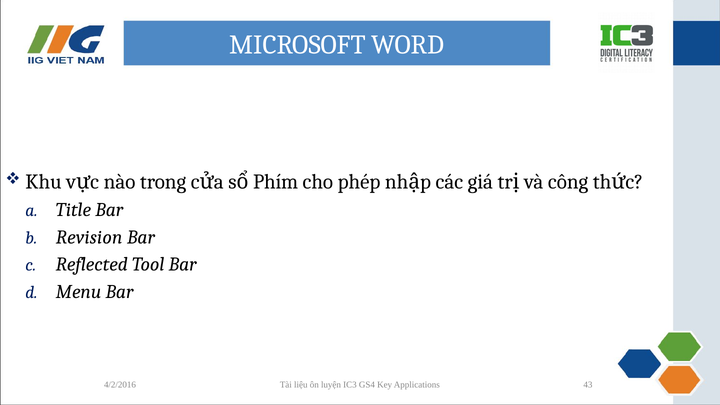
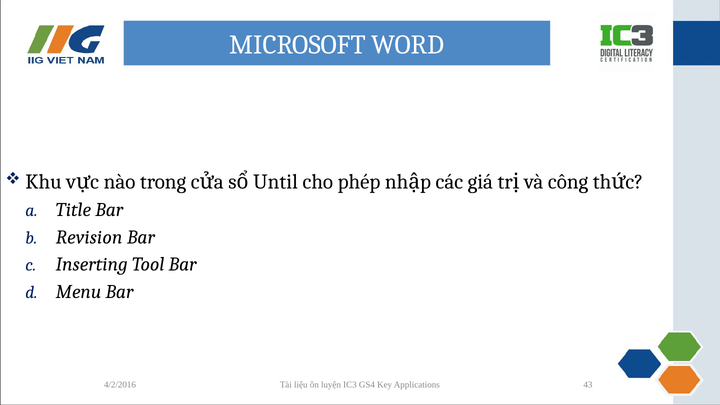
Phím: Phím -> Until
Reflected: Reflected -> Inserting
